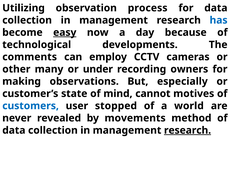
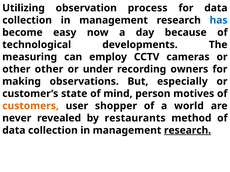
easy underline: present -> none
comments: comments -> measuring
other many: many -> other
cannot: cannot -> person
customers colour: blue -> orange
stopped: stopped -> shopper
movements: movements -> restaurants
